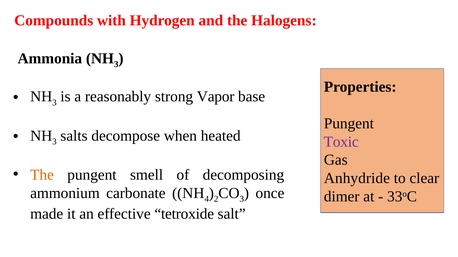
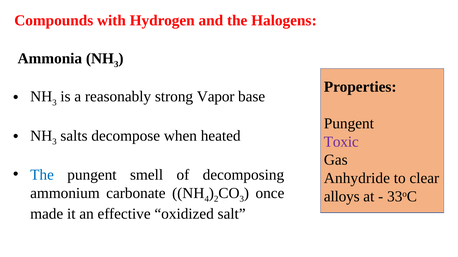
The at (42, 175) colour: orange -> blue
dimer: dimer -> alloys
tetroxide: tetroxide -> oxidized
